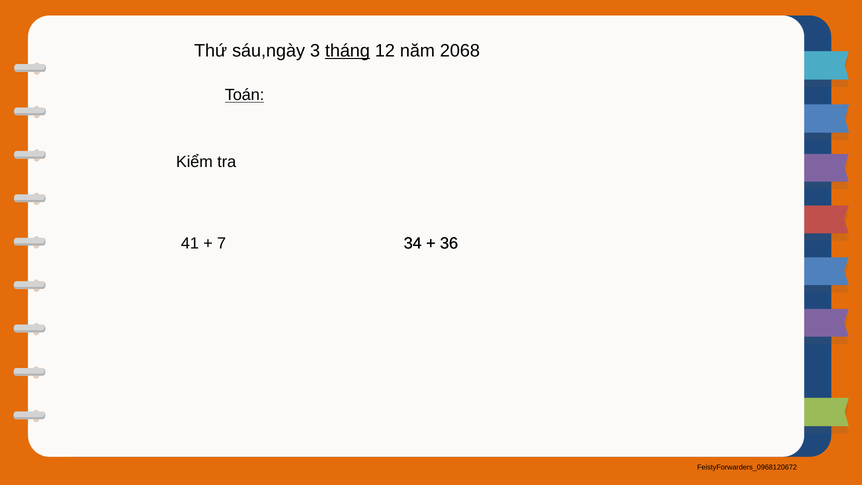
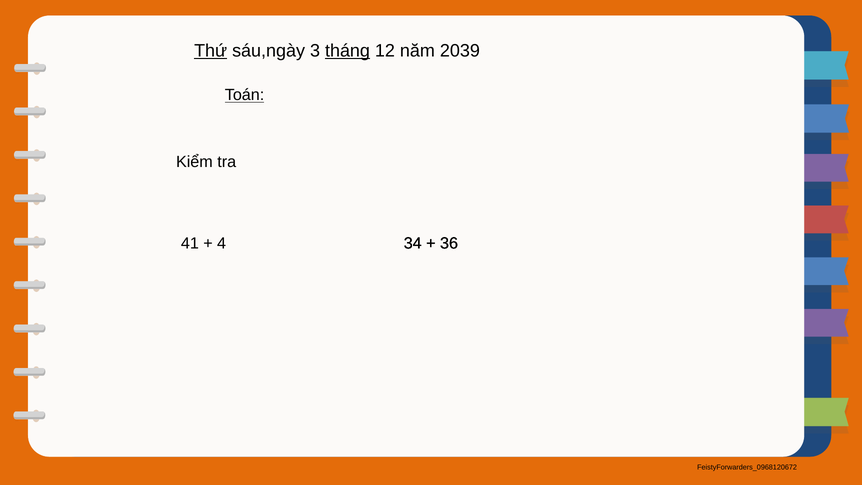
Thứ underline: none -> present
2068: 2068 -> 2039
7: 7 -> 4
